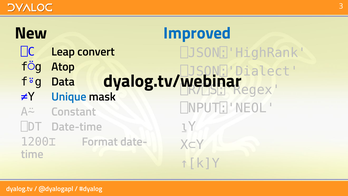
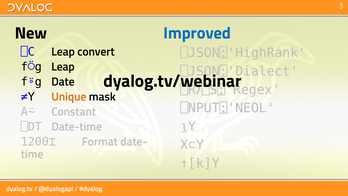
f⍥g Atop: Atop -> Leap
Data: Data -> Date
Unique colour: blue -> orange
